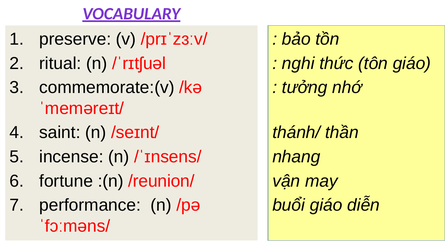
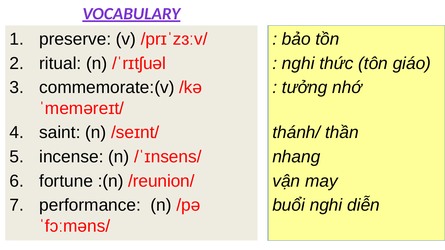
buổi giáo: giáo -> nghi
